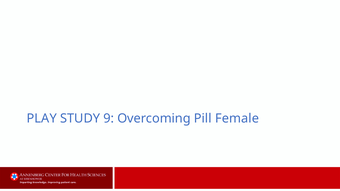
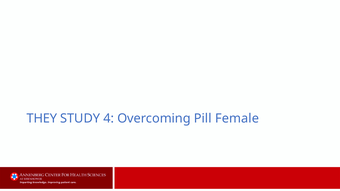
PLAY: PLAY -> THEY
9: 9 -> 4
